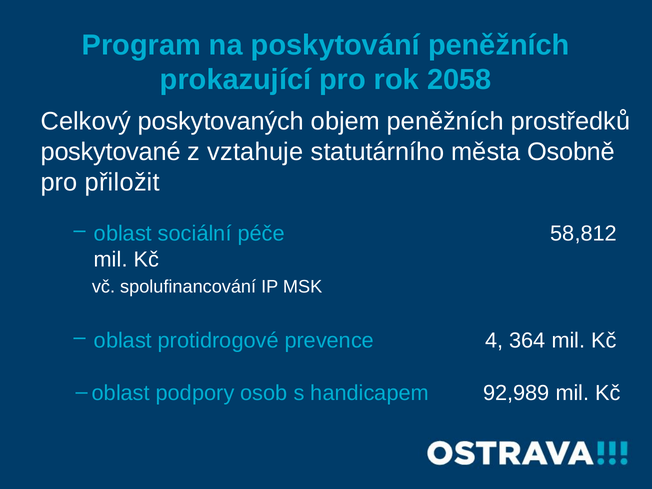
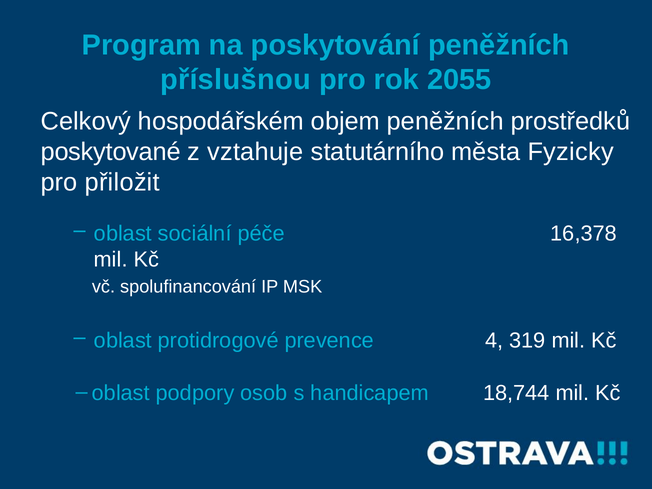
prokazující: prokazující -> příslušnou
2058: 2058 -> 2055
poskytovaných: poskytovaných -> hospodářském
Osobně: Osobně -> Fyzicky
58,812: 58,812 -> 16,378
364: 364 -> 319
92,989: 92,989 -> 18,744
